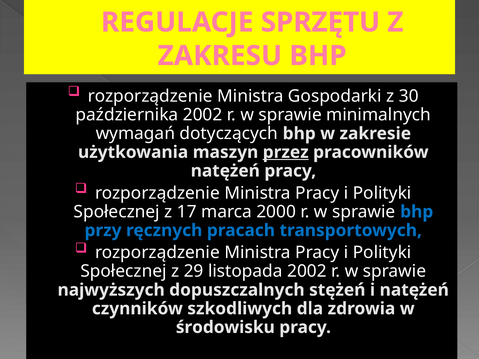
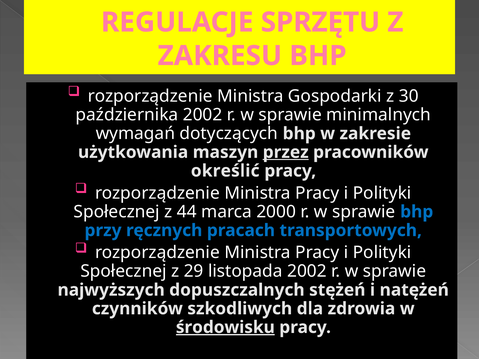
natężeń at (225, 171): natężeń -> określić
17: 17 -> 44
środowisku underline: none -> present
